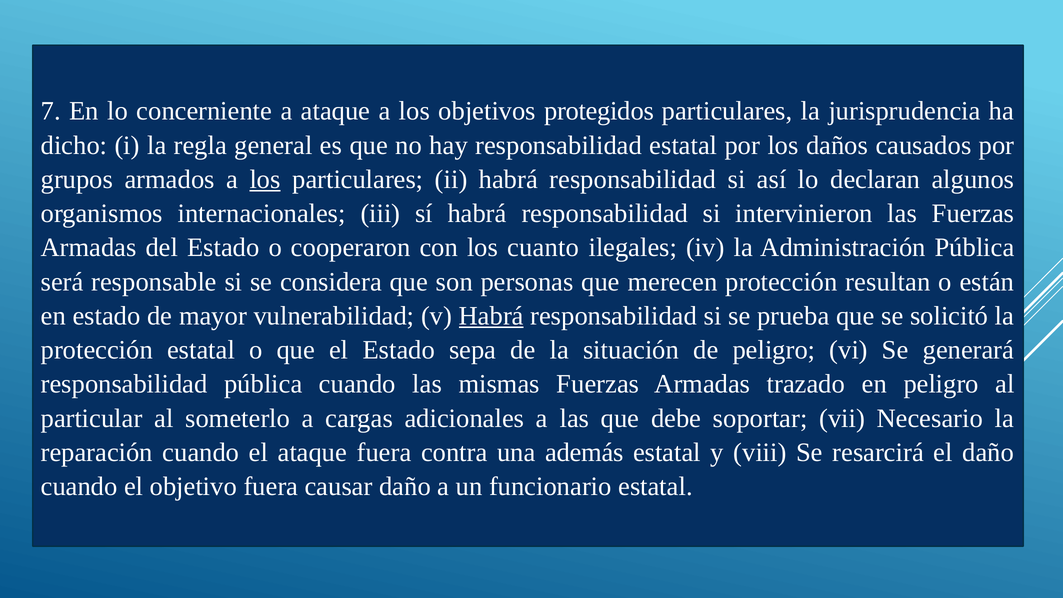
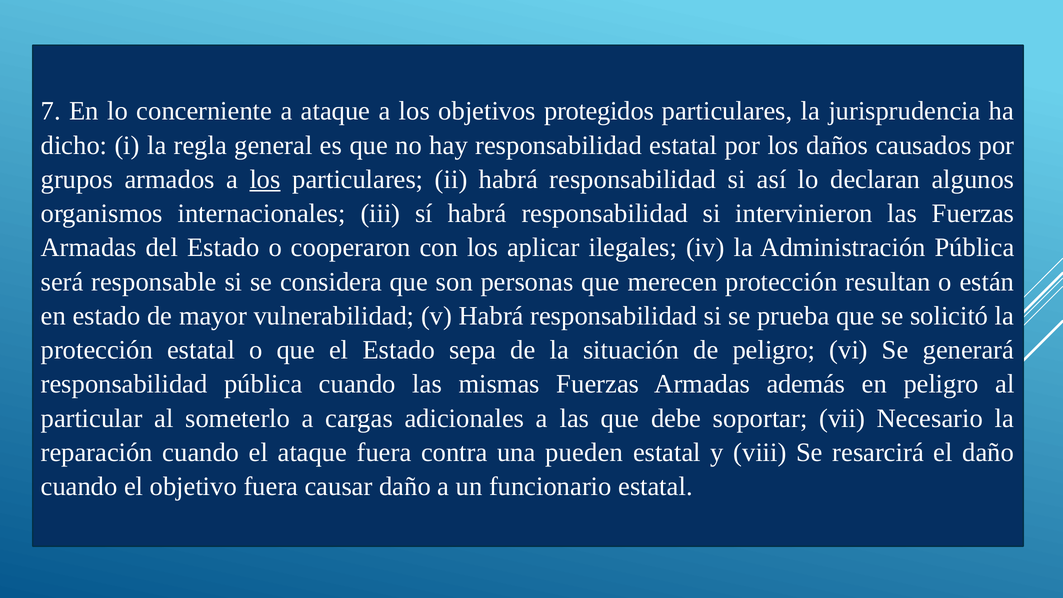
cuanto: cuanto -> aplicar
Habrá at (491, 316) underline: present -> none
trazado: trazado -> además
además: además -> pueden
